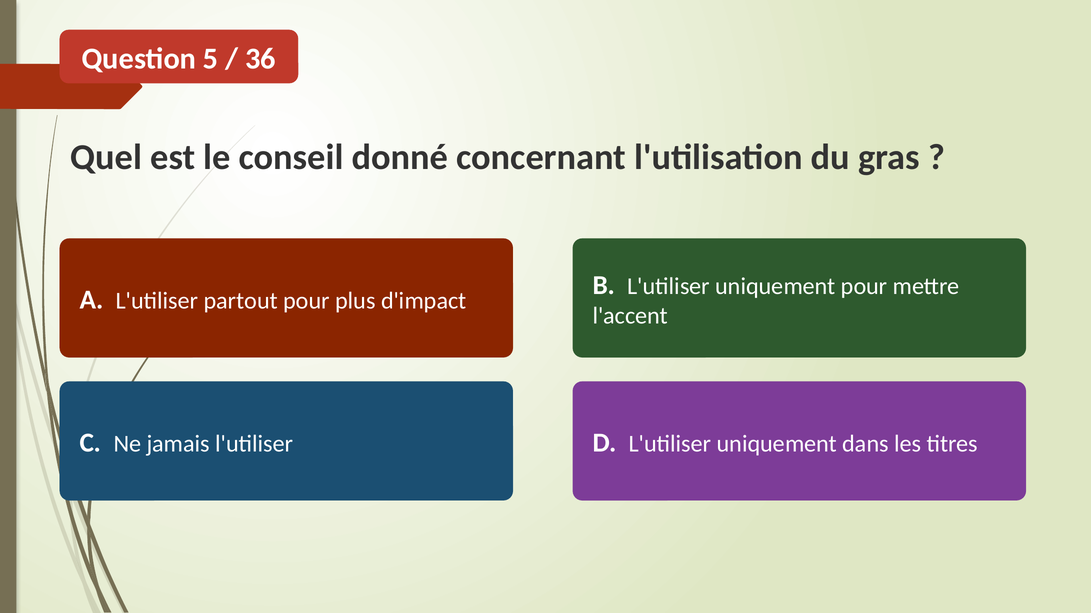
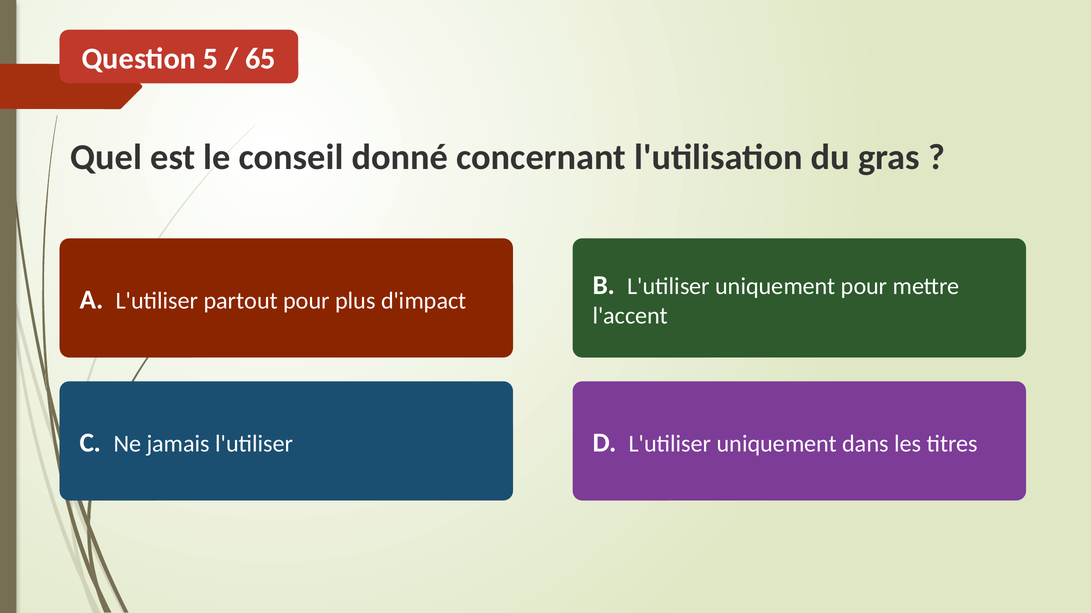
36: 36 -> 65
